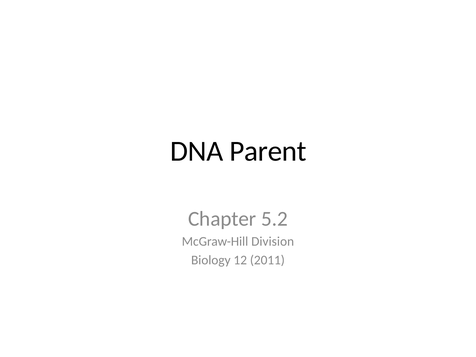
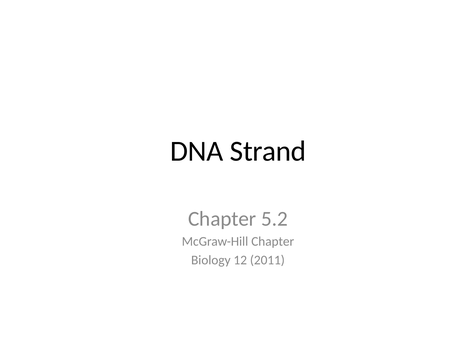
Parent: Parent -> Strand
McGraw-Hill Division: Division -> Chapter
